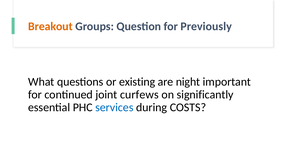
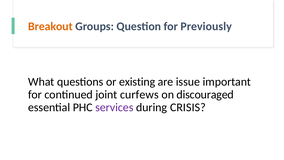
night: night -> issue
significantly: significantly -> discouraged
services colour: blue -> purple
COSTS: COSTS -> CRISIS
